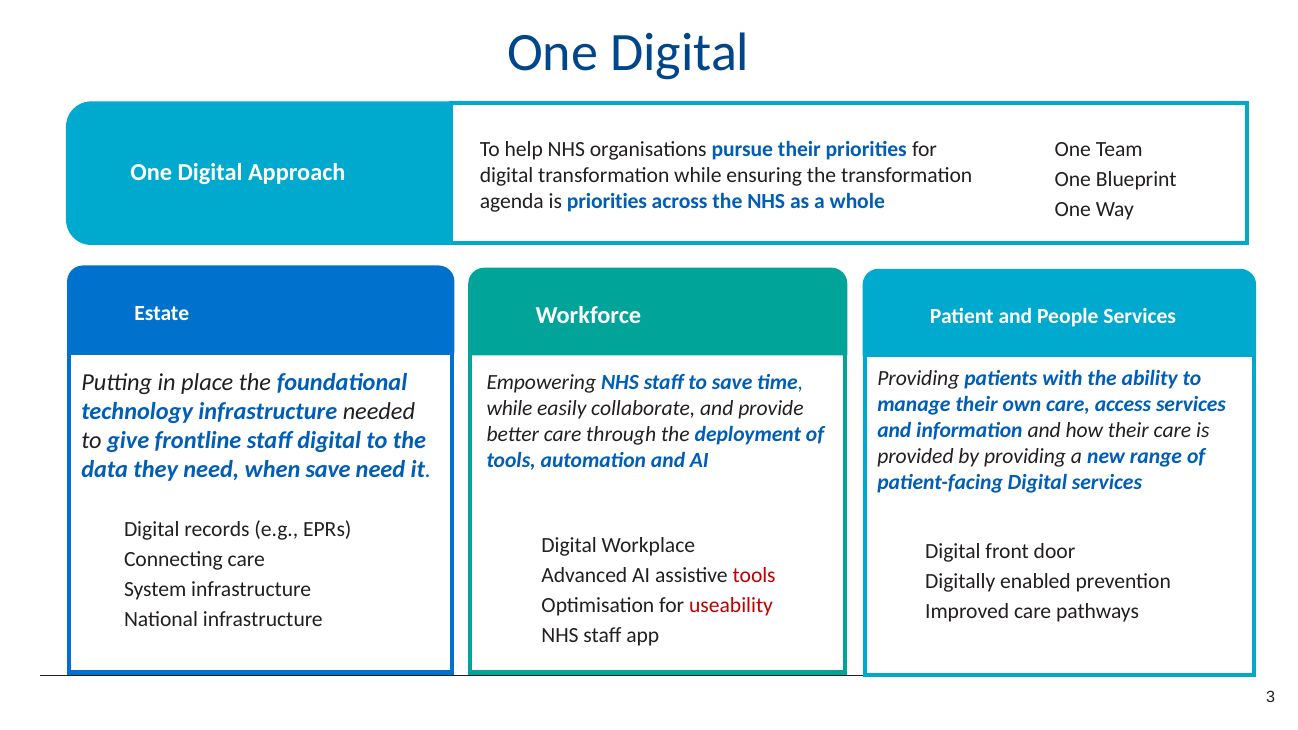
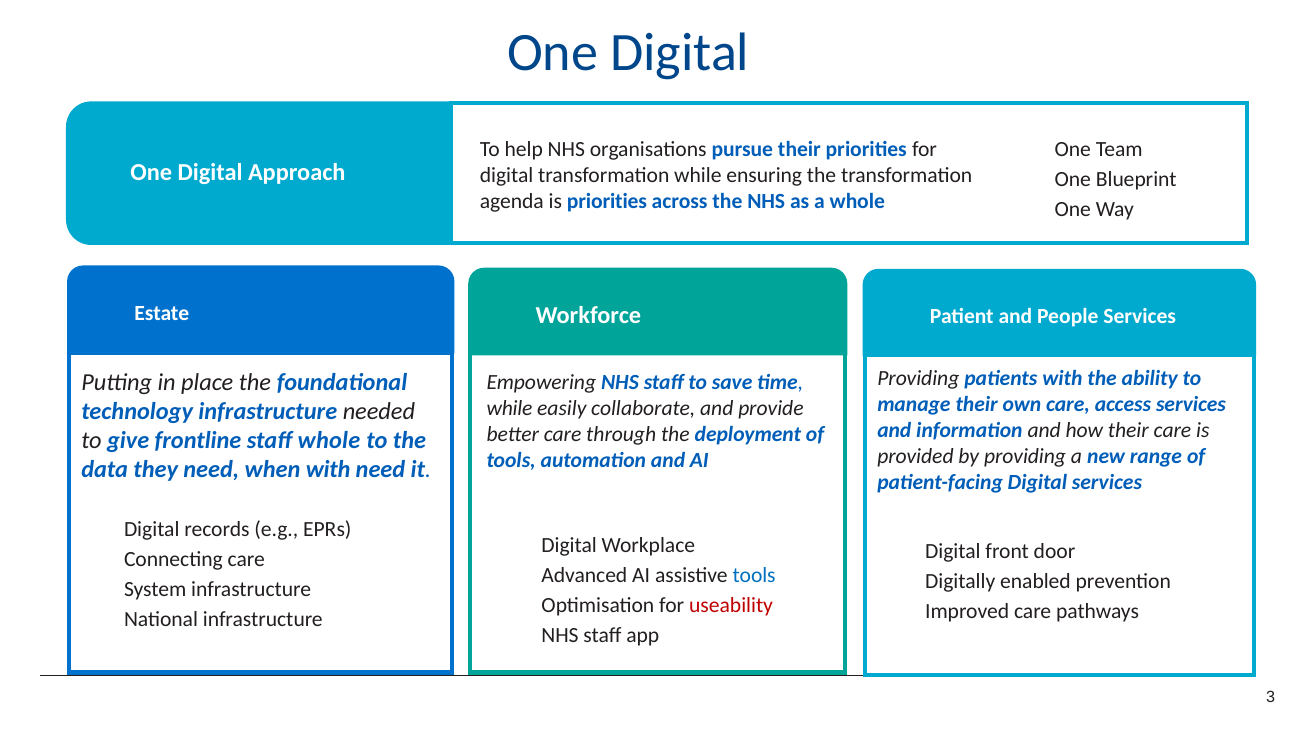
staff digital: digital -> whole
when save: save -> with
tools at (754, 576) colour: red -> blue
